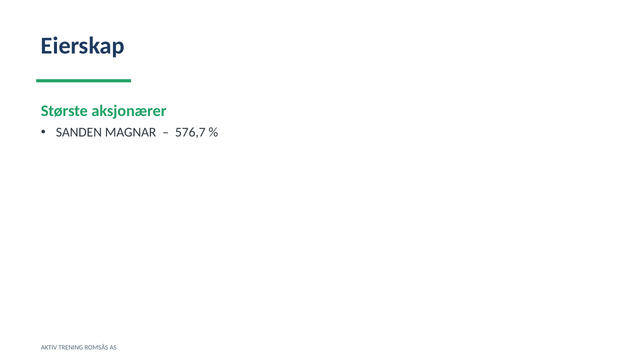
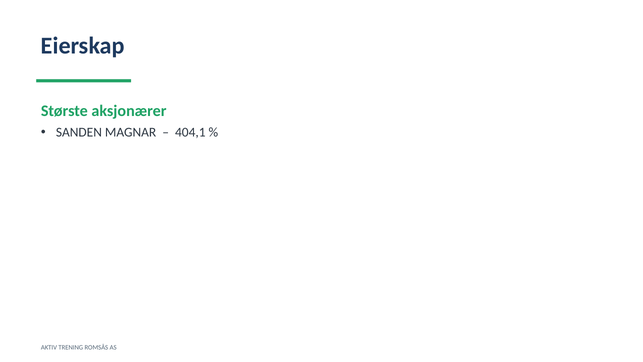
576,7: 576,7 -> 404,1
